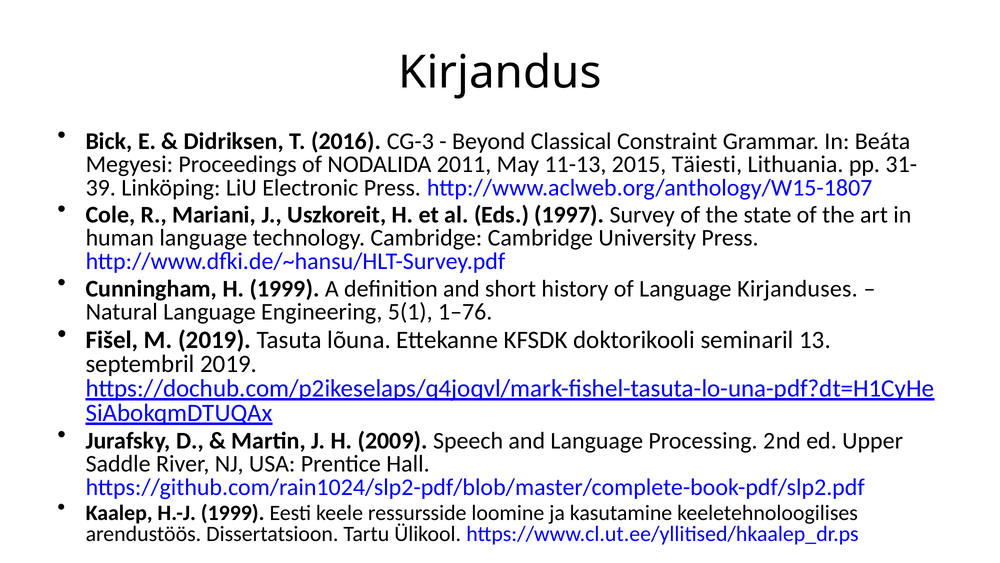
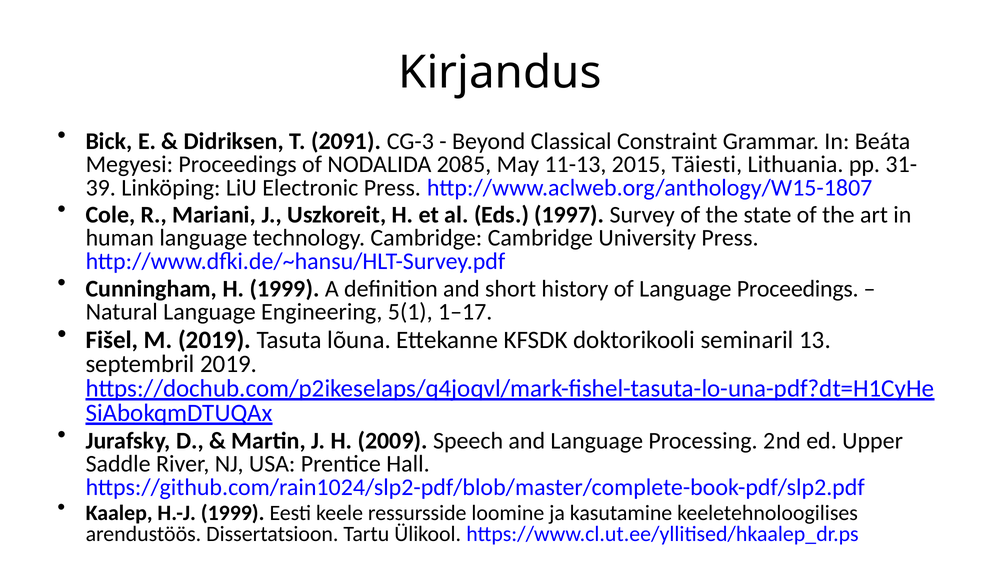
2016: 2016 -> 2091
2011: 2011 -> 2085
Language Kirjanduses: Kirjanduses -> Proceedings
1–76: 1–76 -> 1–17
